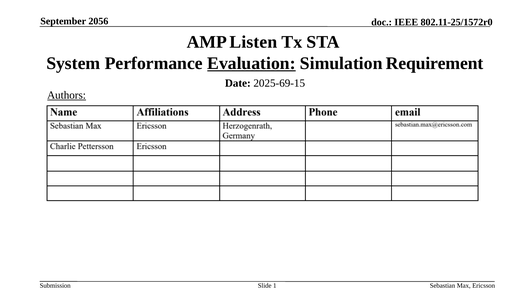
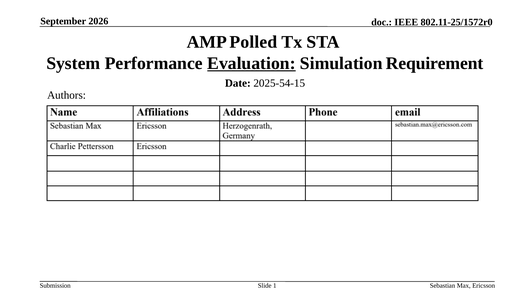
2056: 2056 -> 2026
Listen: Listen -> Polled
2025-69-15: 2025-69-15 -> 2025-54-15
Authors underline: present -> none
